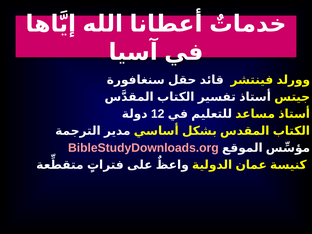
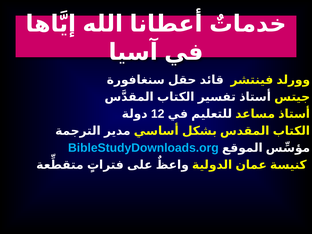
BibleStudyDownloads.org colour: pink -> light blue
